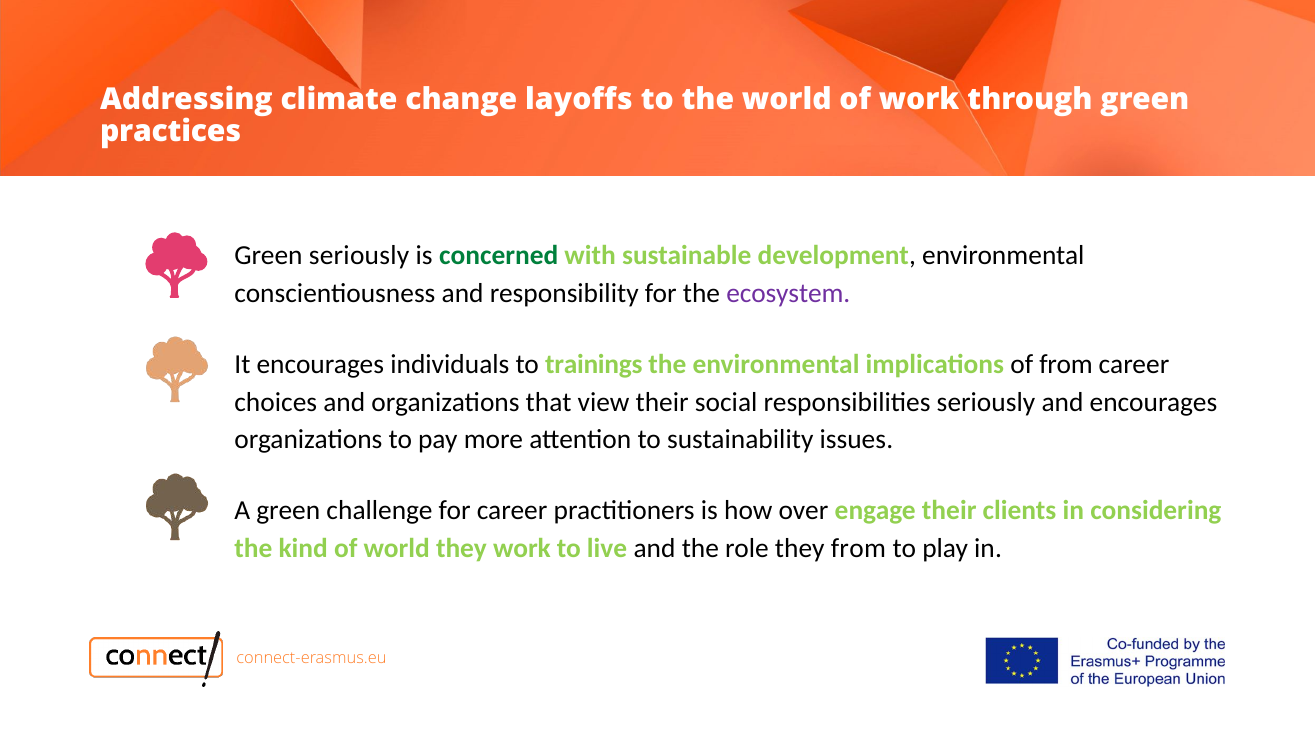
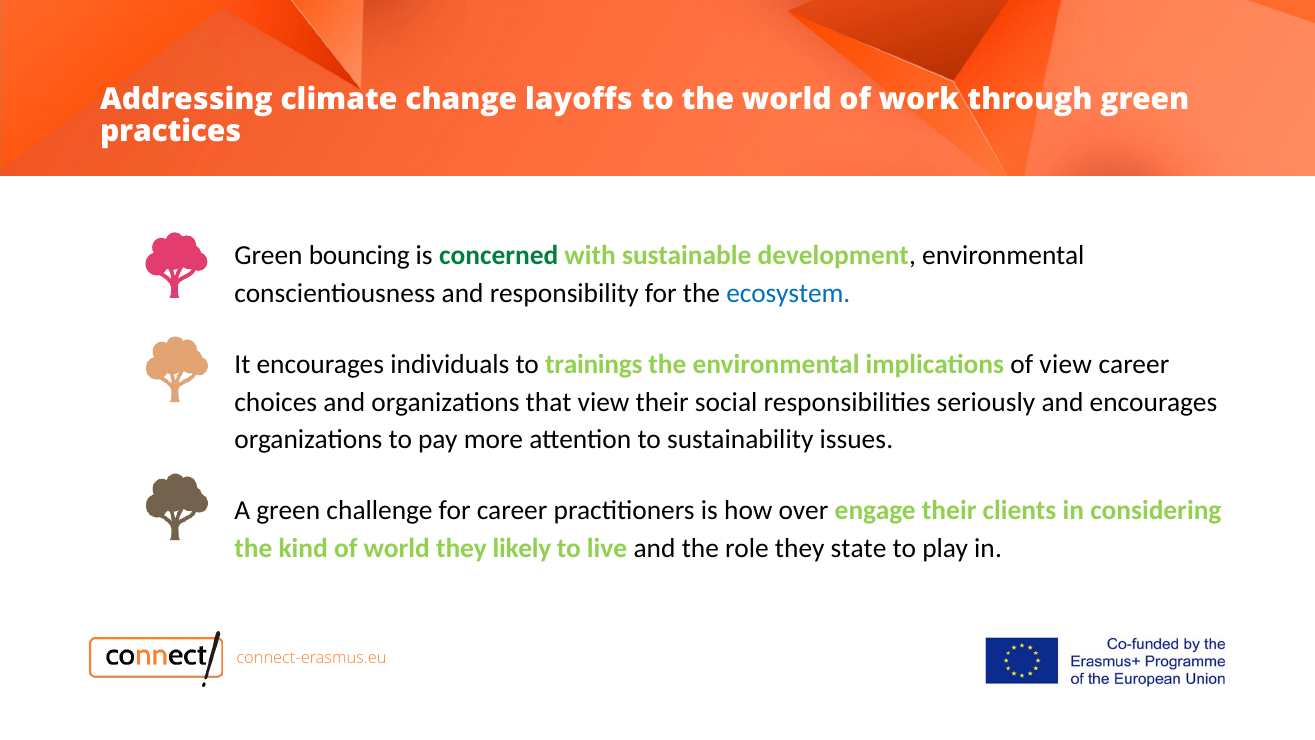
Green seriously: seriously -> bouncing
ecosystem colour: purple -> blue
of from: from -> view
they work: work -> likely
they from: from -> state
